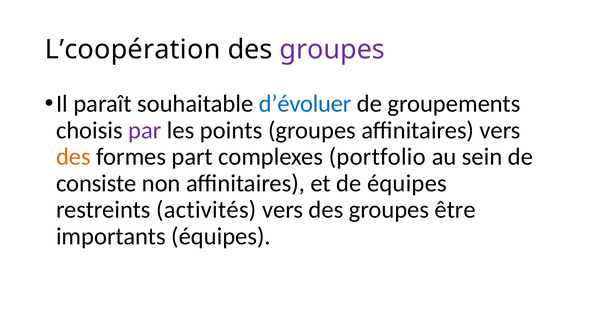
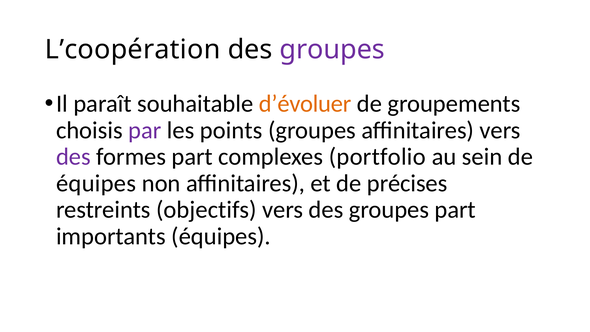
d’évoluer colour: blue -> orange
des at (73, 157) colour: orange -> purple
consiste at (96, 183): consiste -> équipes
de équipes: équipes -> précises
activités: activités -> objectifs
groupes être: être -> part
